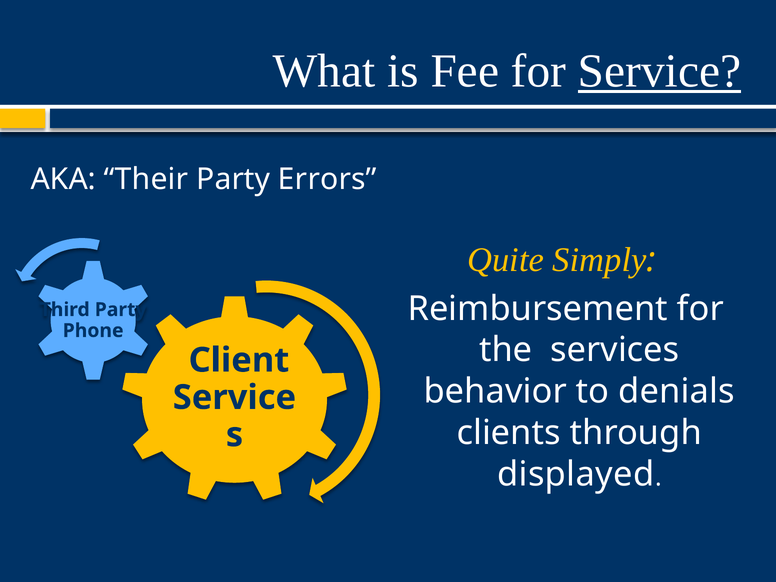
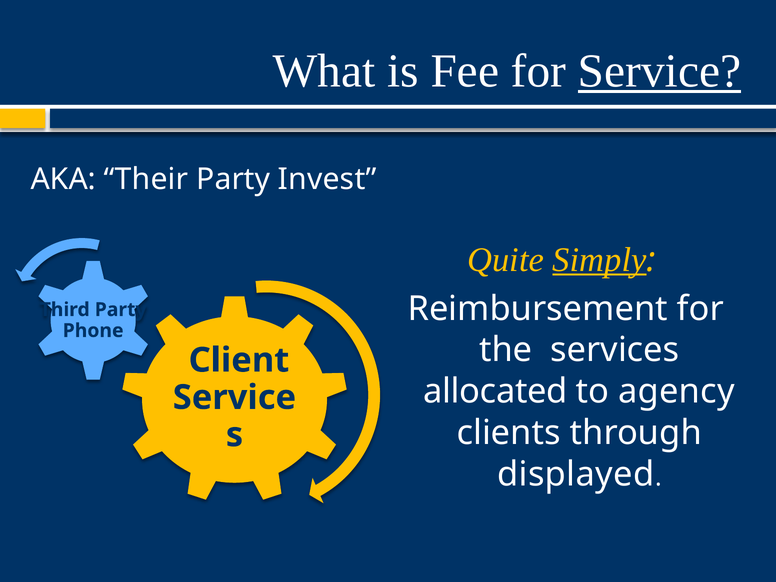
Errors: Errors -> Invest
Simply underline: none -> present
behavior: behavior -> allocated
denials: denials -> agency
